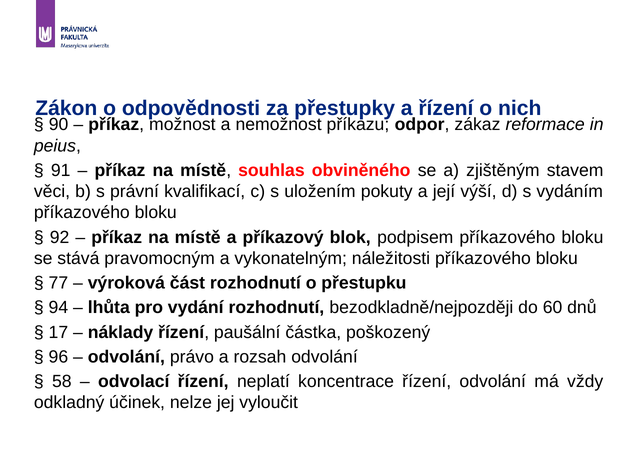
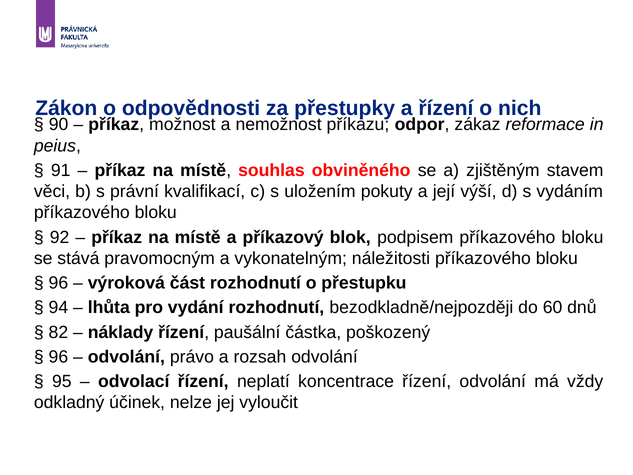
77 at (58, 283): 77 -> 96
17: 17 -> 82
58: 58 -> 95
